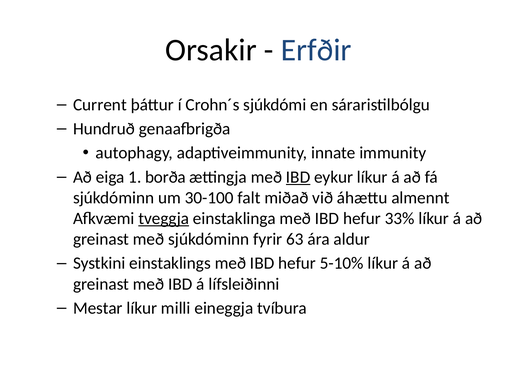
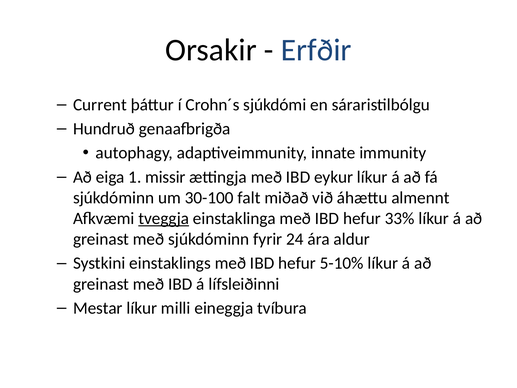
borða: borða -> missir
IBD at (298, 177) underline: present -> none
63: 63 -> 24
